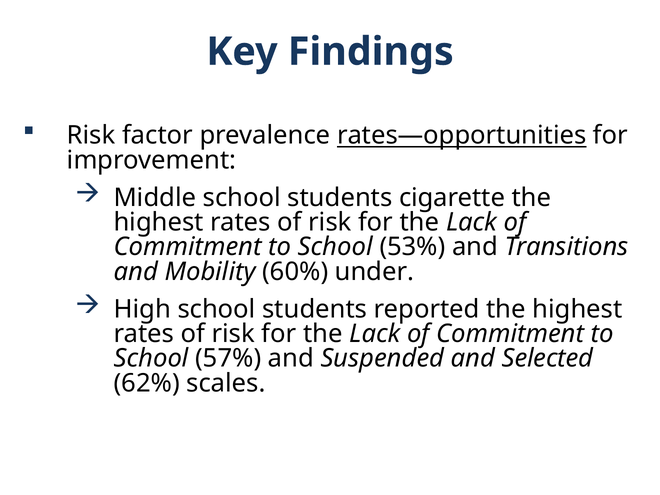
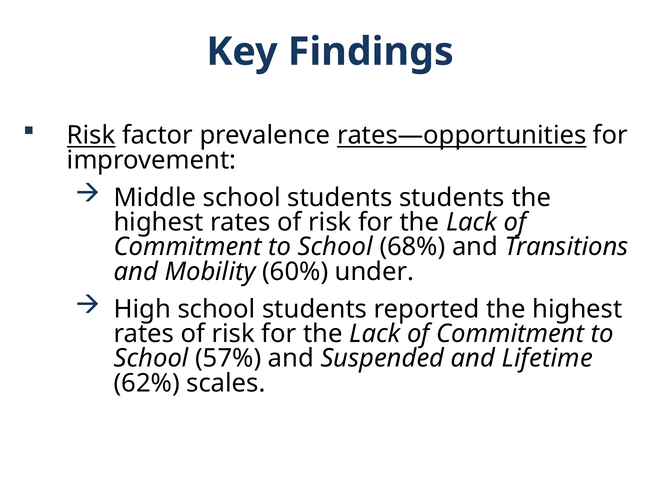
Risk at (91, 136) underline: none -> present
students cigarette: cigarette -> students
53%: 53% -> 68%
Selected: Selected -> Lifetime
